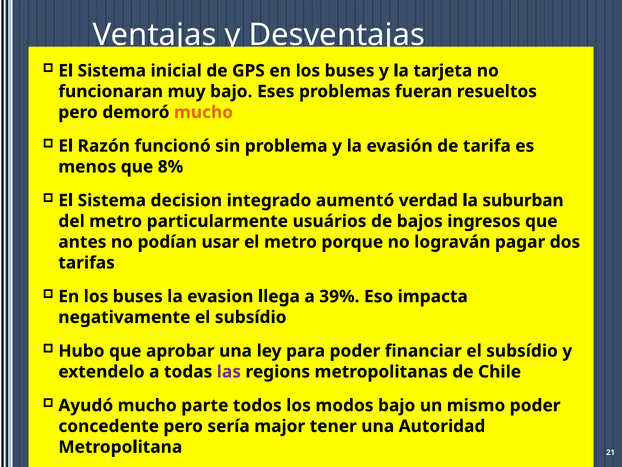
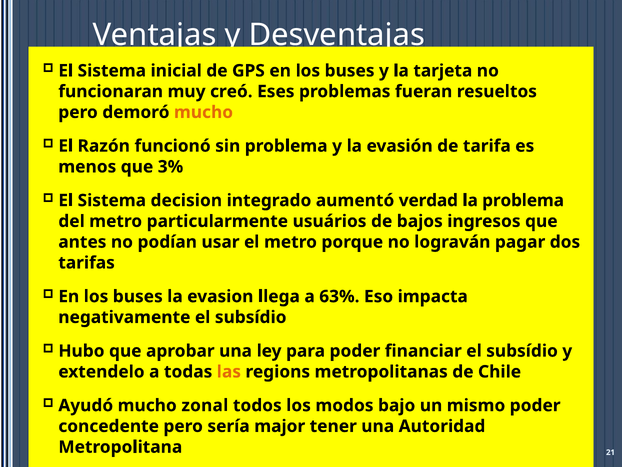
muy bajo: bajo -> creó
8%: 8% -> 3%
la suburban: suburban -> problema
39%: 39% -> 63%
las colour: purple -> orange
parte: parte -> zonal
